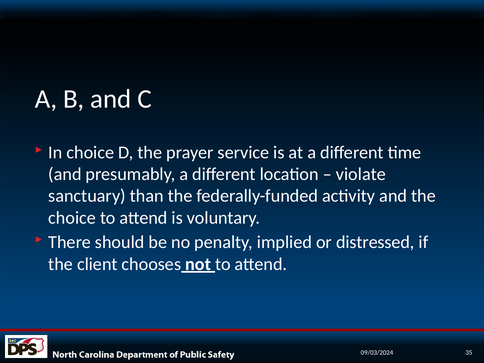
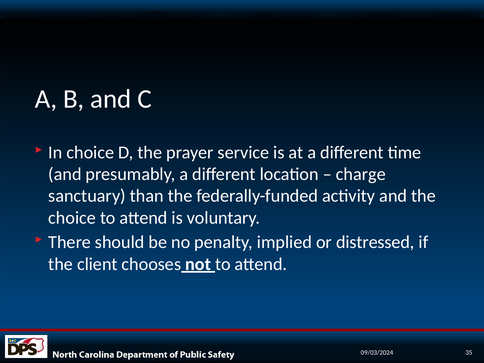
violate: violate -> charge
